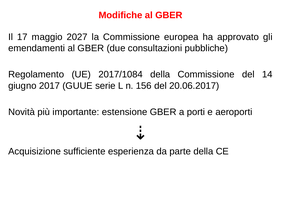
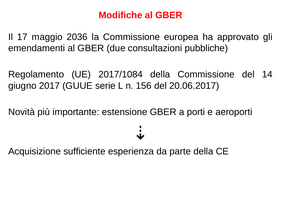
2027: 2027 -> 2036
